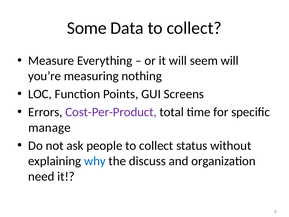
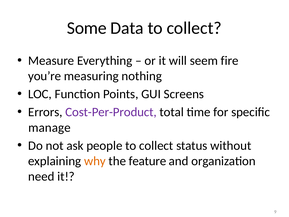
seem will: will -> fire
why colour: blue -> orange
discuss: discuss -> feature
